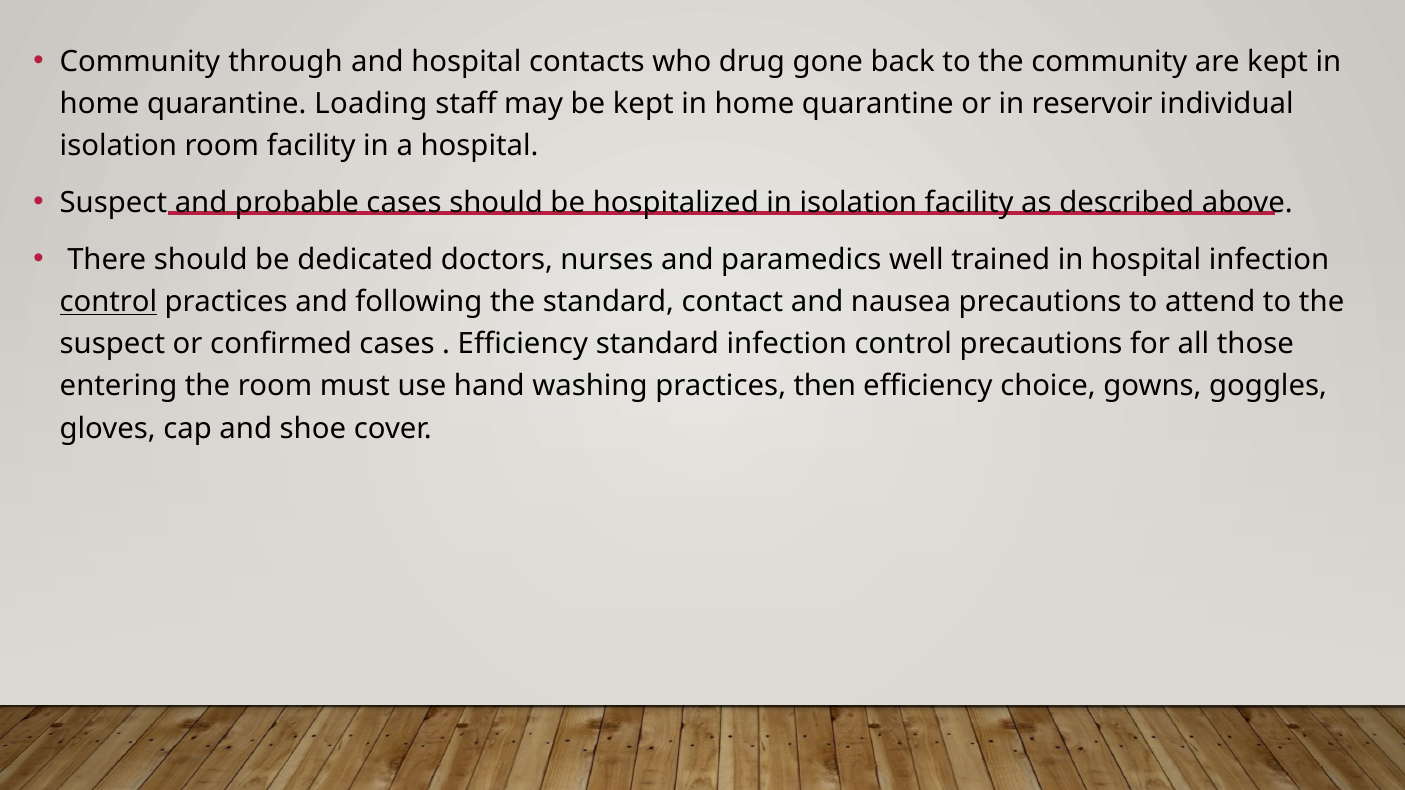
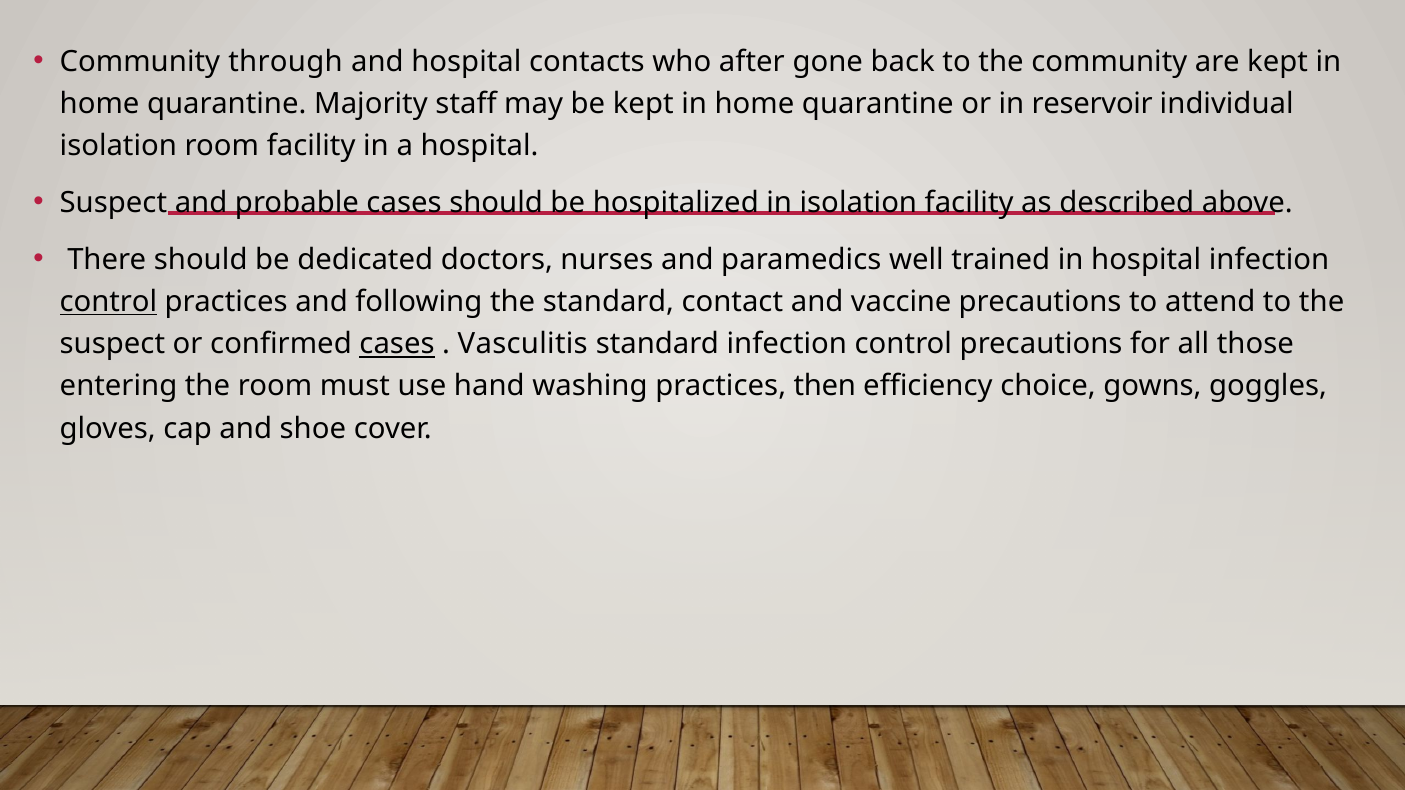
drug: drug -> after
Loading: Loading -> Majority
nausea: nausea -> vaccine
cases at (397, 344) underline: none -> present
Efficiency at (523, 344): Efficiency -> Vasculitis
